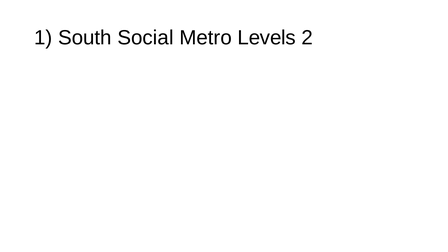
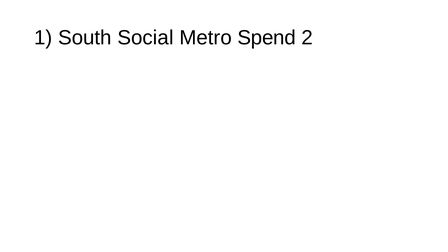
Levels: Levels -> Spend
